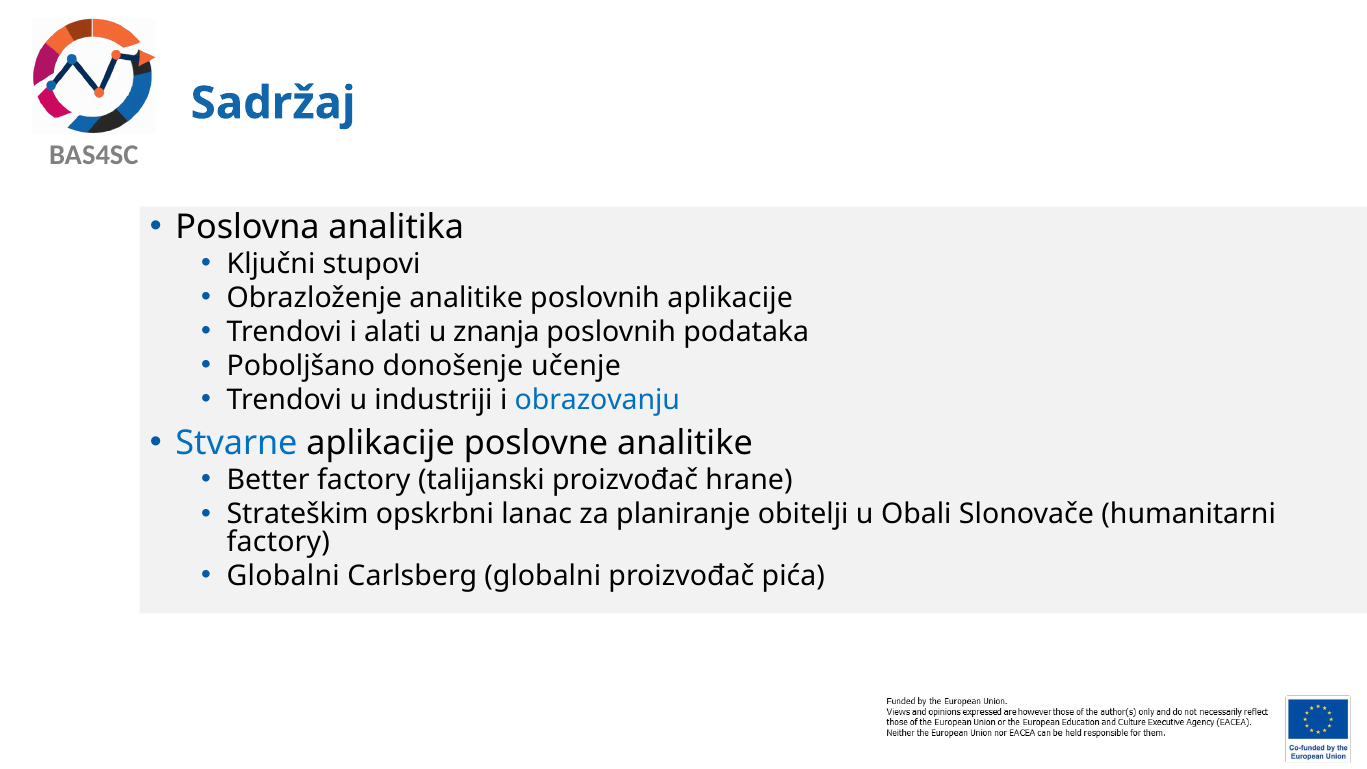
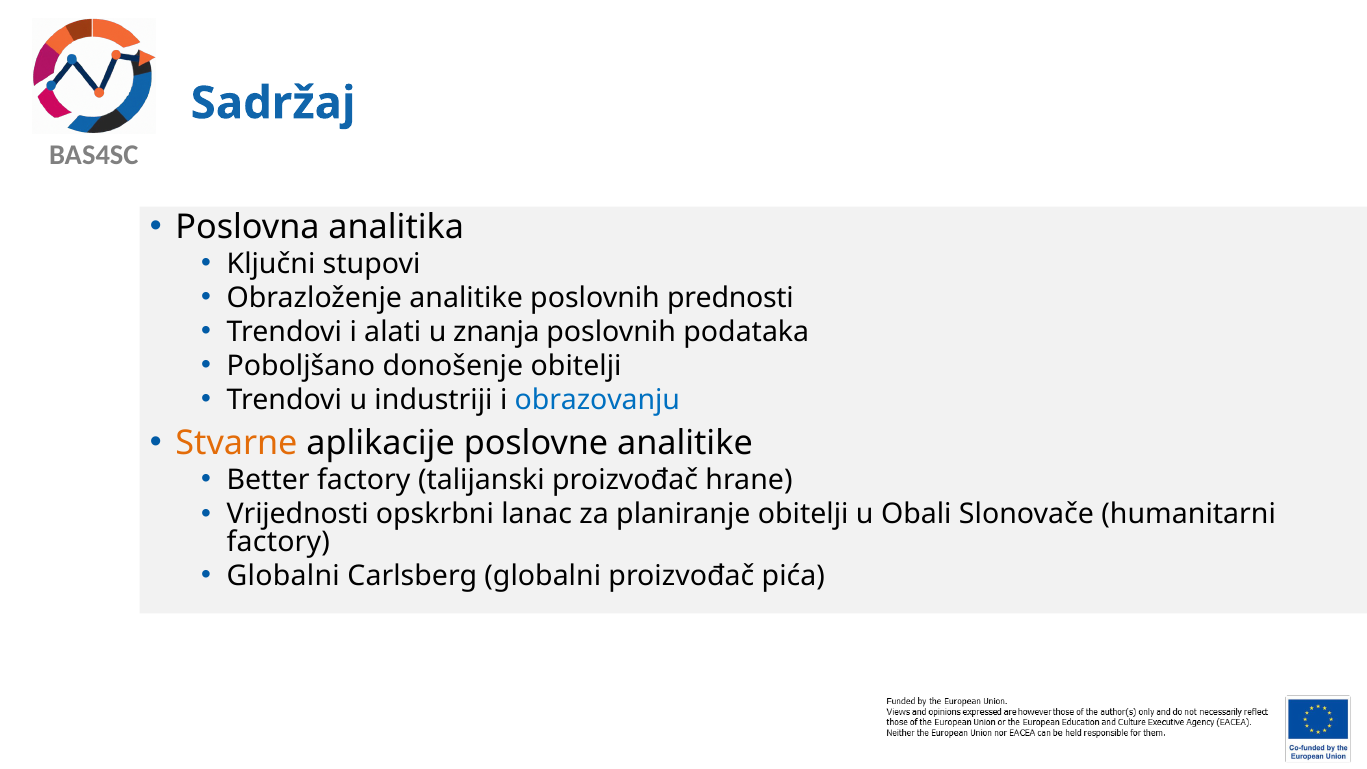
poslovnih aplikacije: aplikacije -> prednosti
donošenje učenje: učenje -> obitelji
Stvarne colour: blue -> orange
Strateškim: Strateškim -> Vrijednosti
